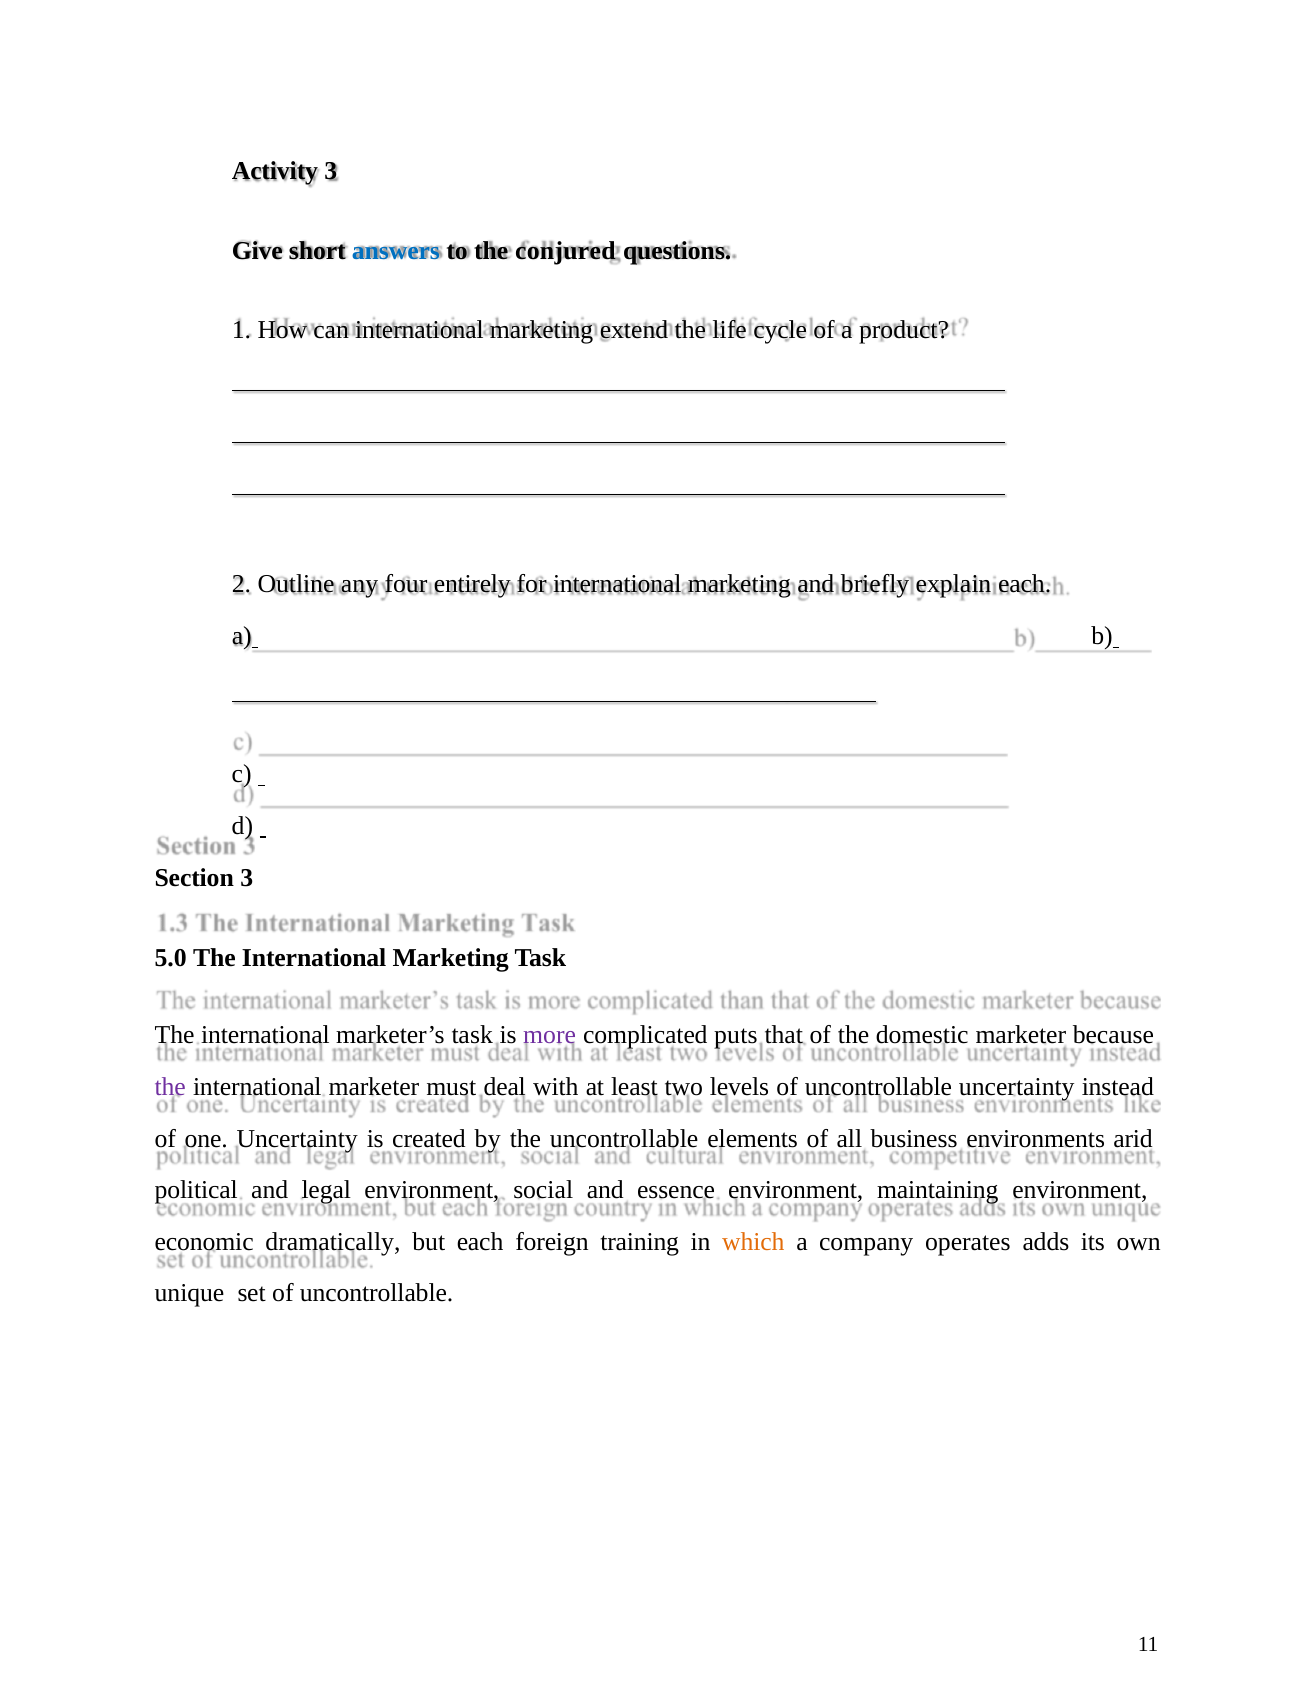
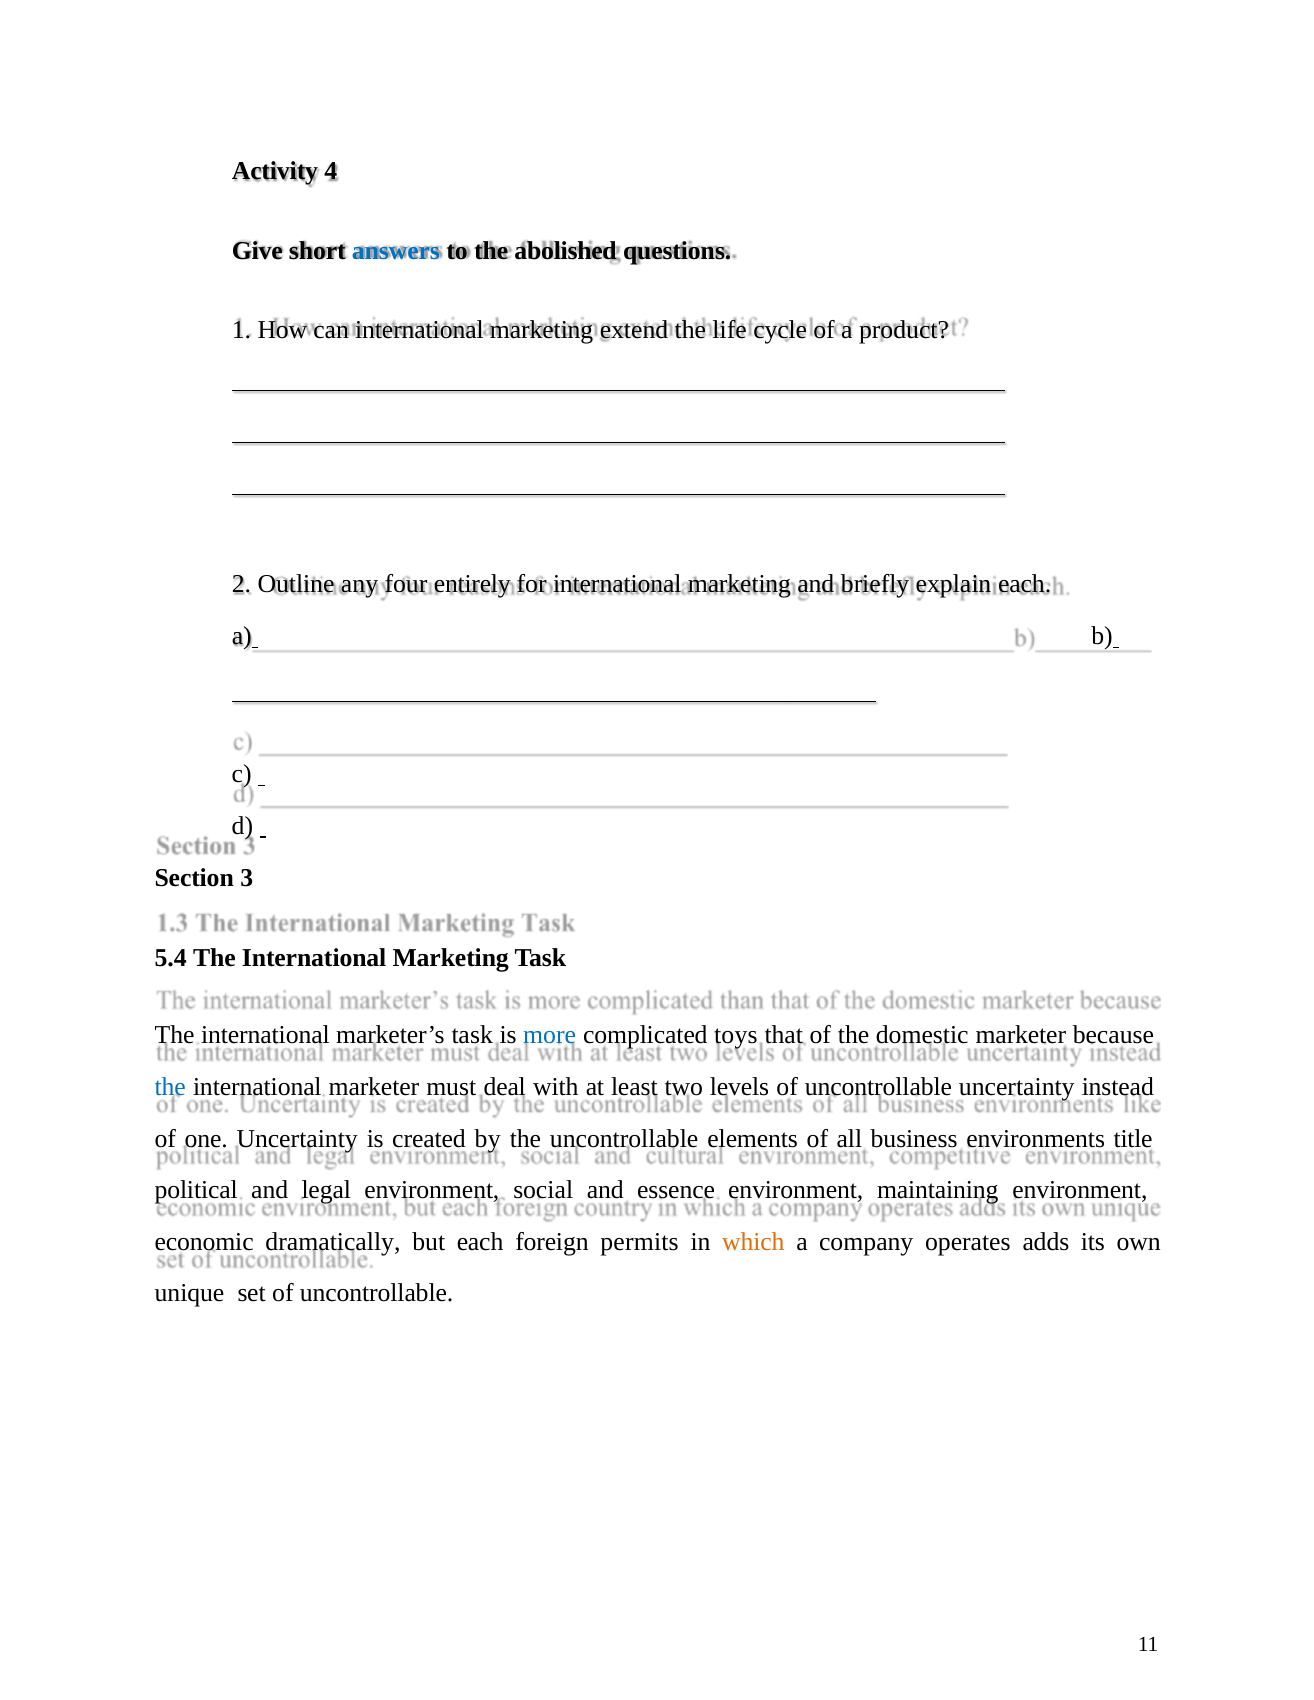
Activity 3: 3 -> 4
conjured: conjured -> abolished
5.0: 5.0 -> 5.4
more colour: purple -> blue
puts: puts -> toys
the at (170, 1087) colour: purple -> blue
arid: arid -> title
training: training -> permits
